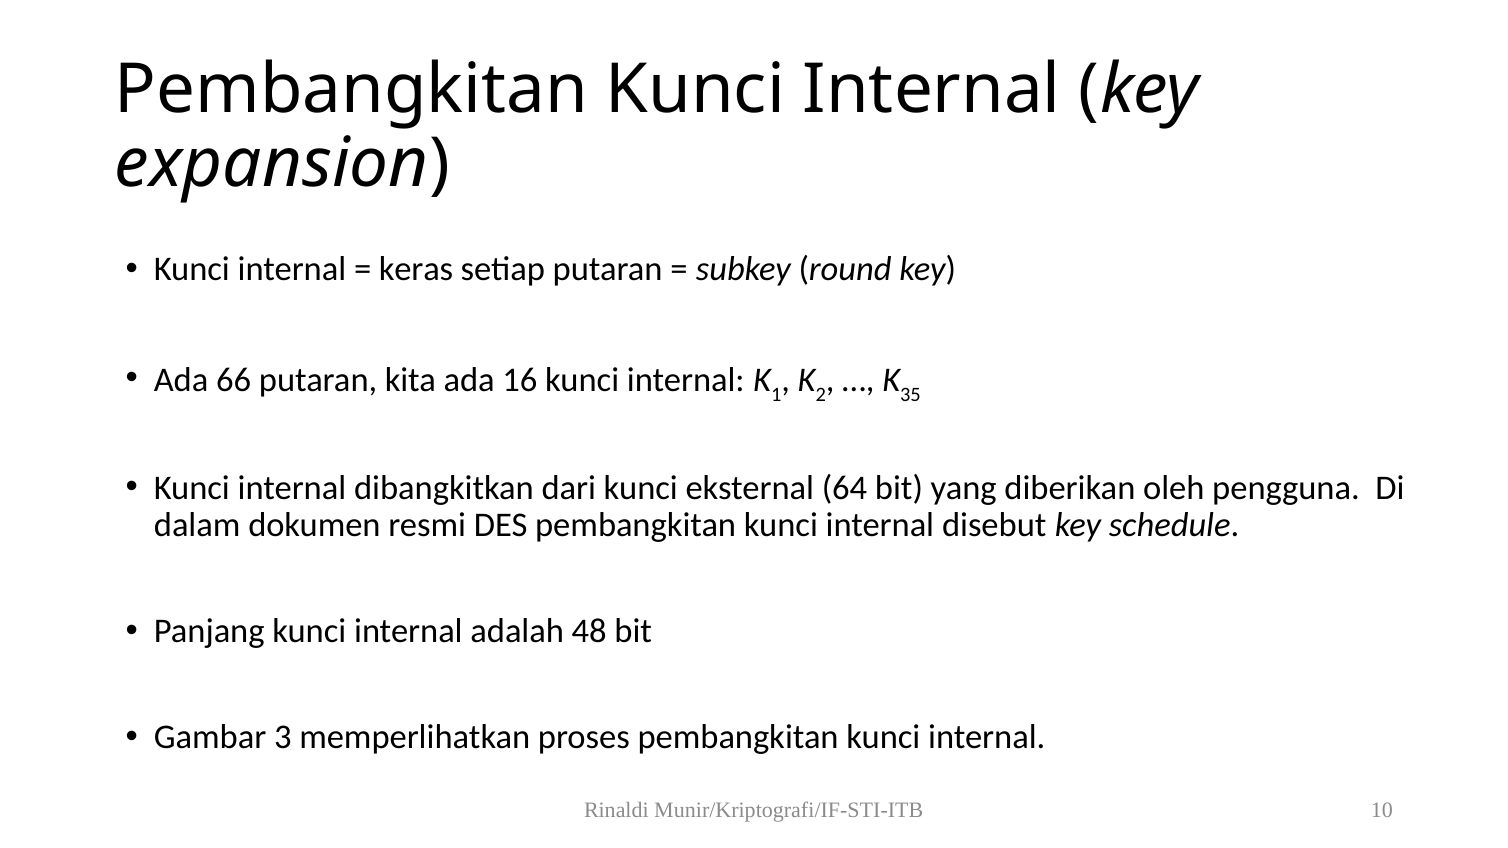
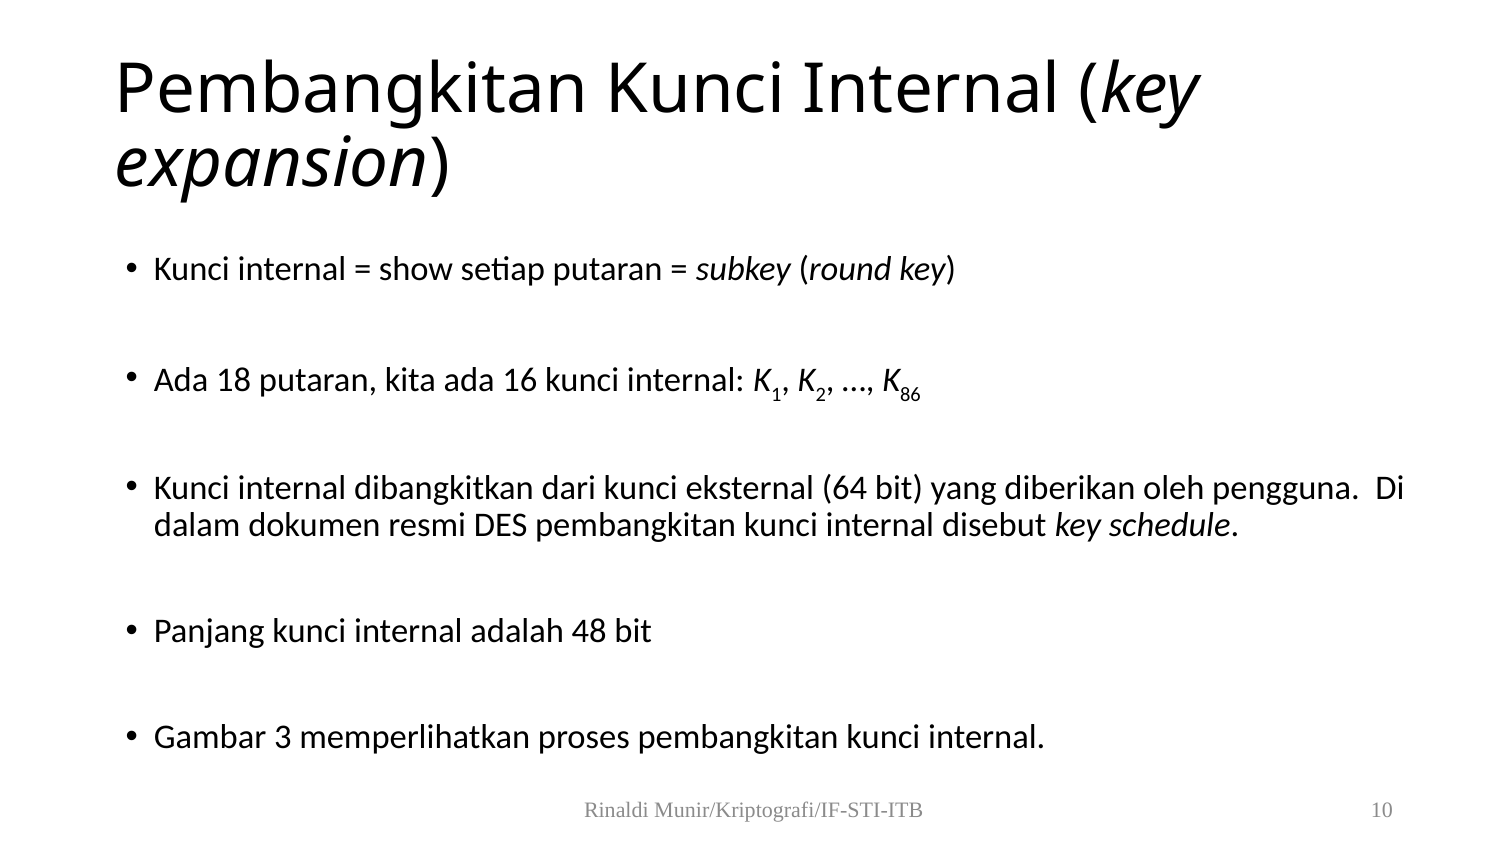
keras: keras -> show
66: 66 -> 18
35: 35 -> 86
